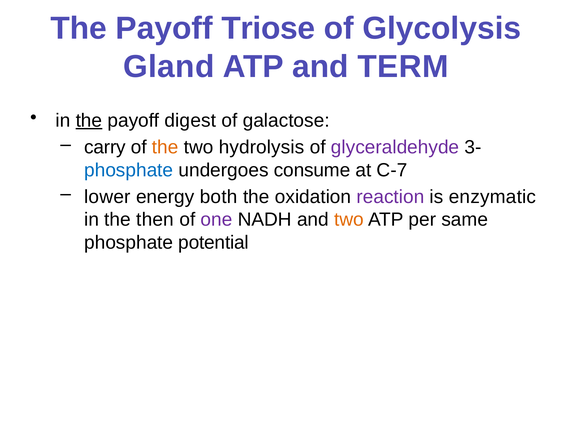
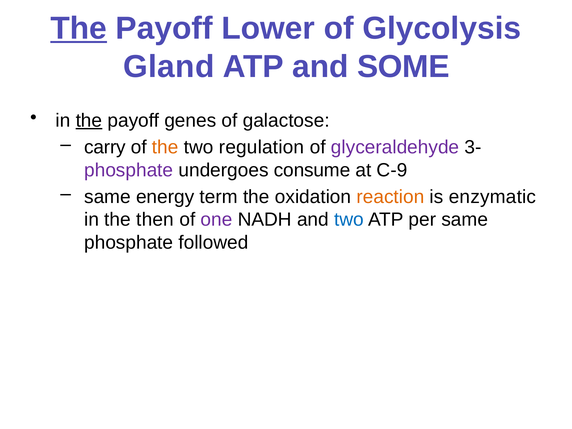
The at (79, 28) underline: none -> present
Triose: Triose -> Lower
TERM: TERM -> SOME
digest: digest -> genes
hydrolysis: hydrolysis -> regulation
phosphate at (129, 170) colour: blue -> purple
C-7: C-7 -> C-9
lower at (107, 197): lower -> same
both: both -> term
reaction colour: purple -> orange
two at (349, 220) colour: orange -> blue
potential: potential -> followed
